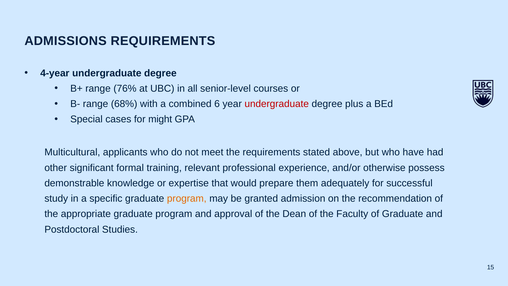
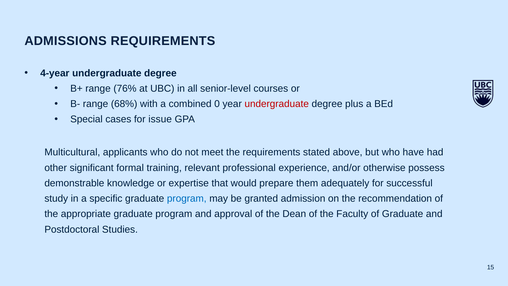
6: 6 -> 0
might: might -> issue
program at (187, 198) colour: orange -> blue
